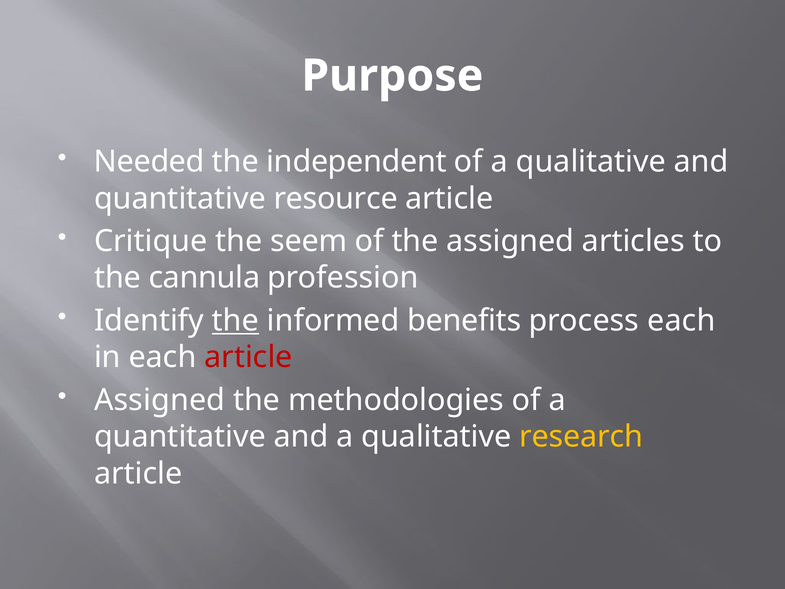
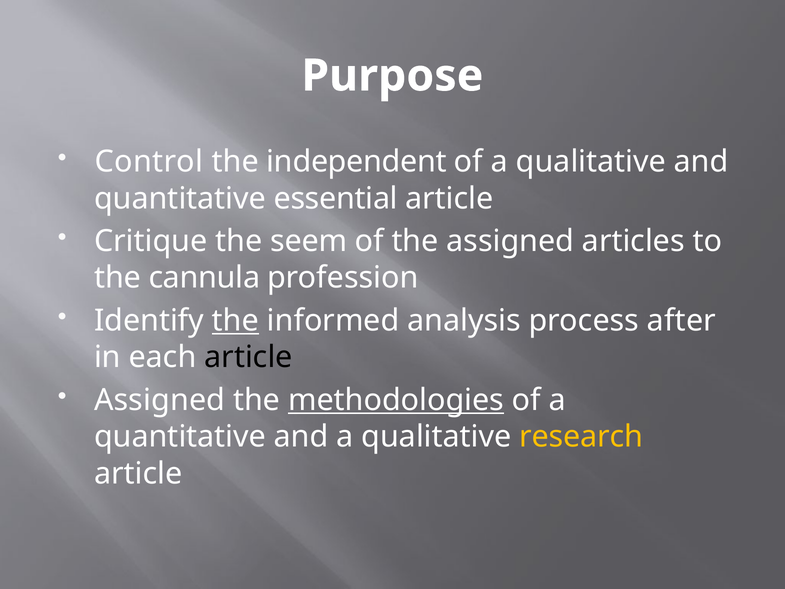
Needed: Needed -> Control
resource: resource -> essential
benefits: benefits -> analysis
process each: each -> after
article at (248, 357) colour: red -> black
methodologies underline: none -> present
